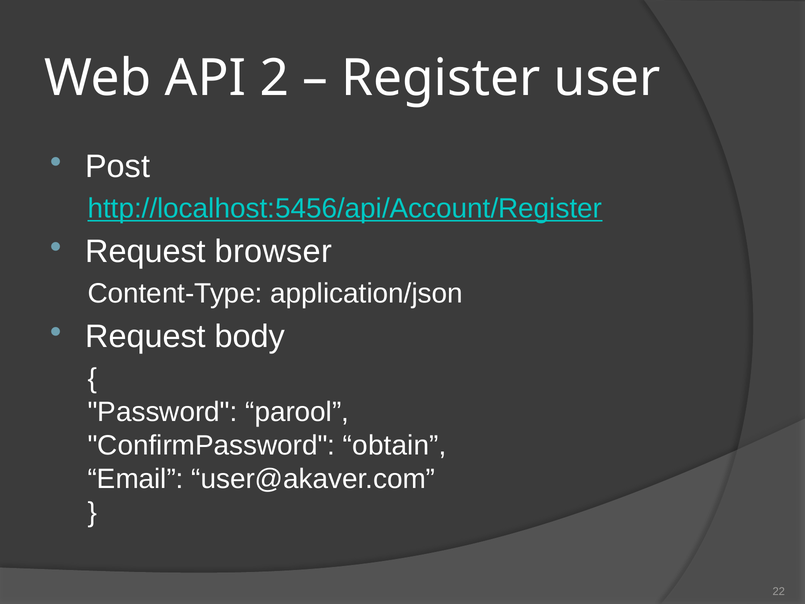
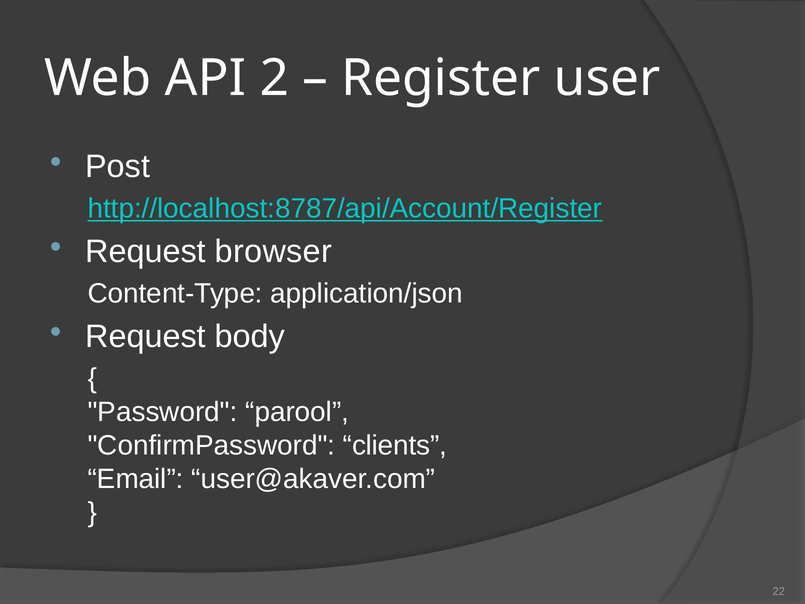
http://localhost:5456/api/Account/Register: http://localhost:5456/api/Account/Register -> http://localhost:8787/api/Account/Register
obtain: obtain -> clients
